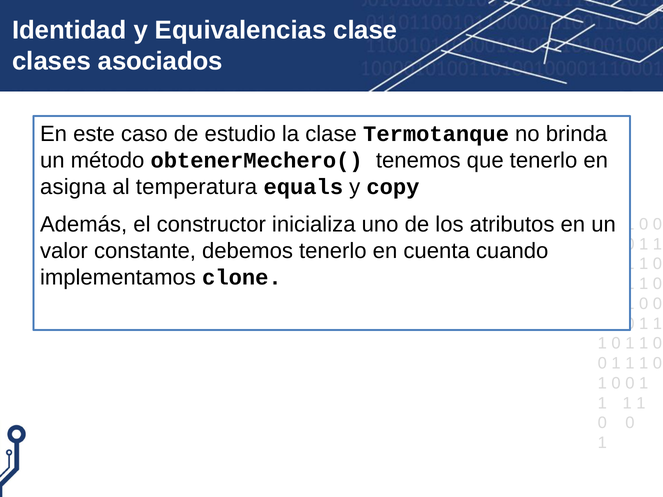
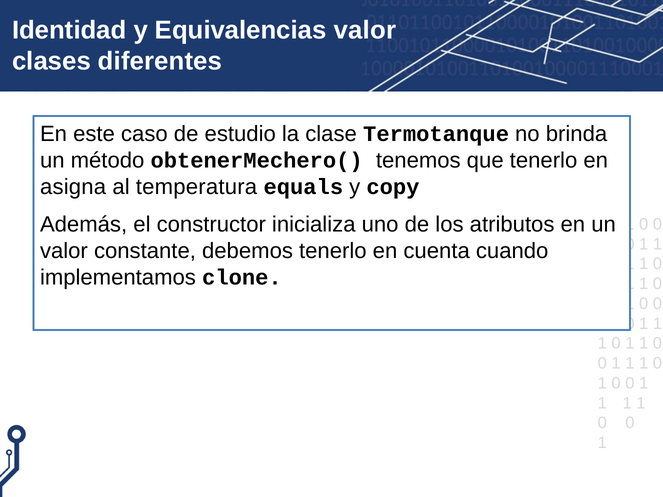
Equivalencias clase: clase -> valor
asociados: asociados -> diferentes
